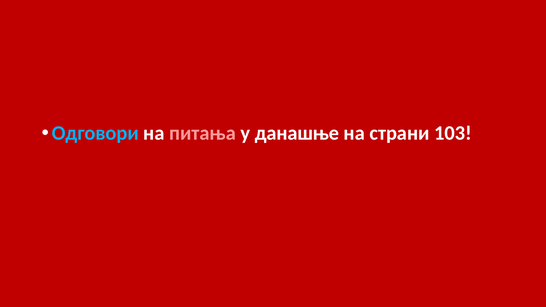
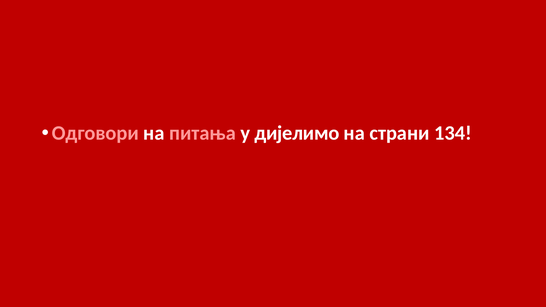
Одговори colour: light blue -> pink
данашње: данашње -> дијелимо
103: 103 -> 134
